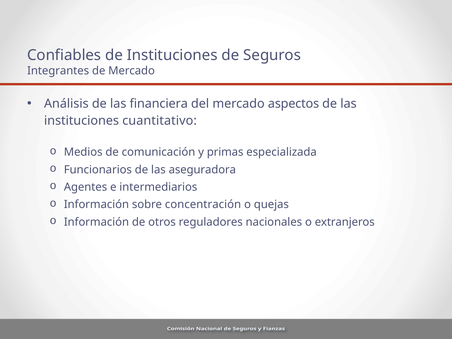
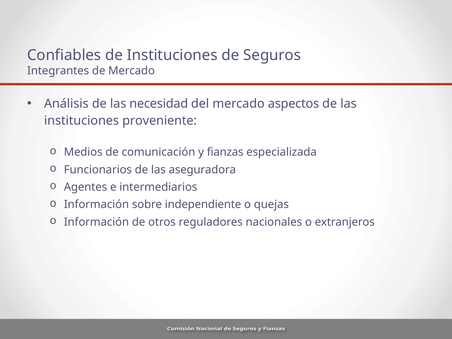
financiera: financiera -> necesidad
cuantitativo: cuantitativo -> proveniente
primas: primas -> fianzas
concentración: concentración -> independiente
